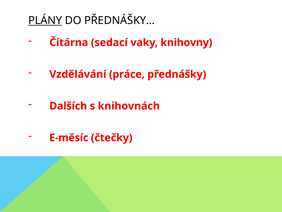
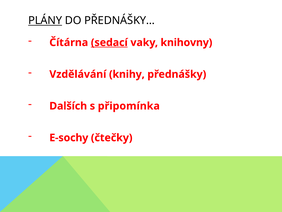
sedací underline: none -> present
práce: práce -> knihy
knihovnách: knihovnách -> připomínka
E-měsíc: E-měsíc -> E-sochy
